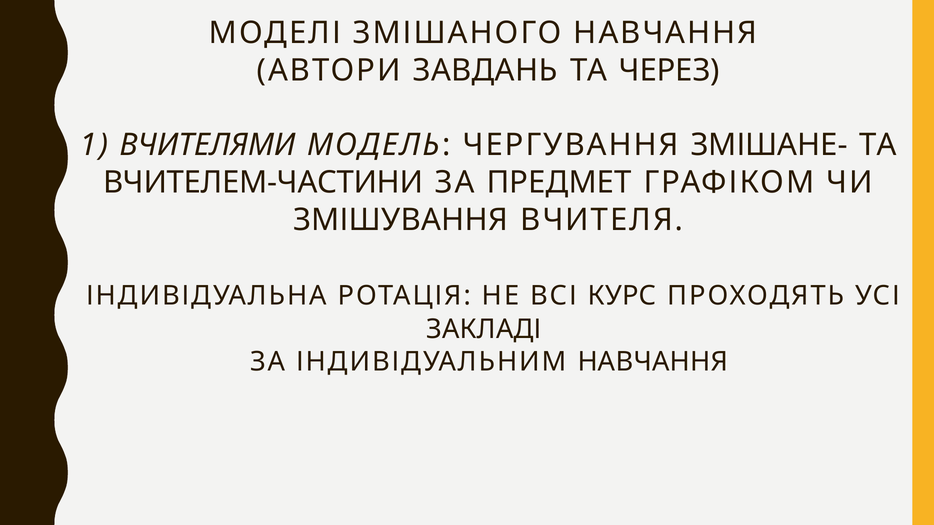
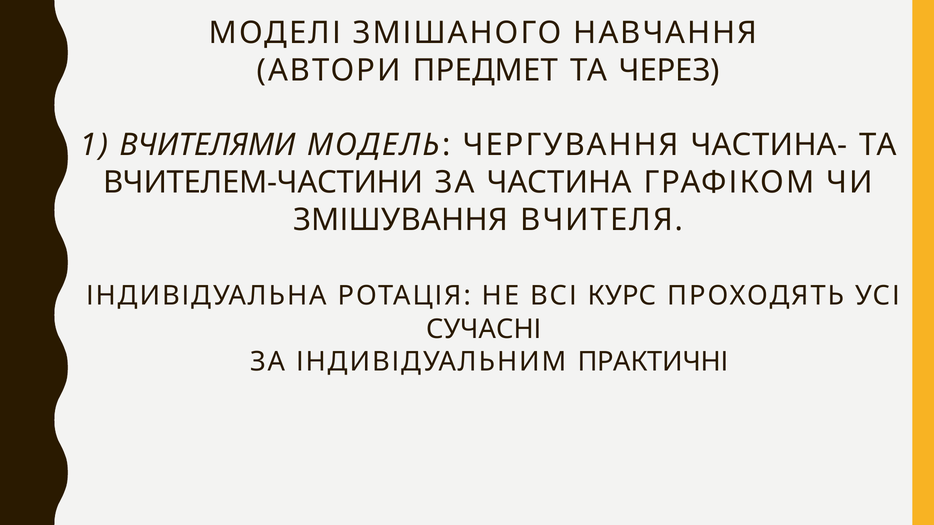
ЗАВДАНЬ: ЗАВДАНЬ -> ПРЕДМЕТ
ЗМІШАНЕ-: ЗМІШАНЕ- -> ЧАСТИНА-
ПРЕДМЕТ: ПРЕДМЕТ -> ЧАСТИНА
ЗАКЛАДІ: ЗАКЛАДІ -> СУЧАСНІ
ІНДИВІДУАЛЬНИМ НАВЧАННЯ: НАВЧАННЯ -> ПРАКТИЧНІ
